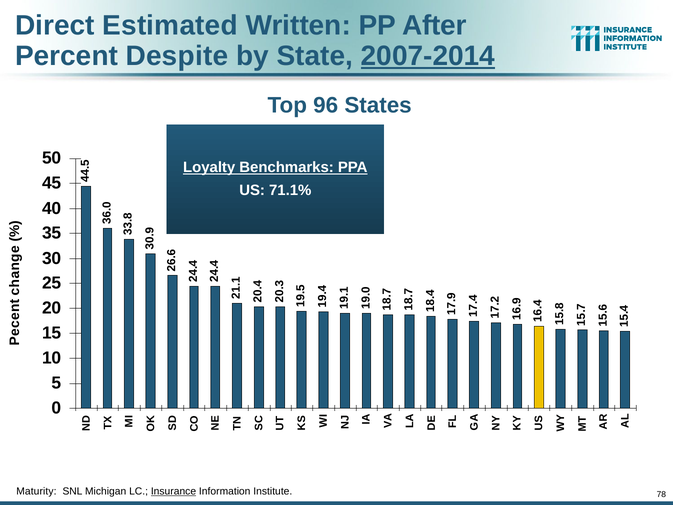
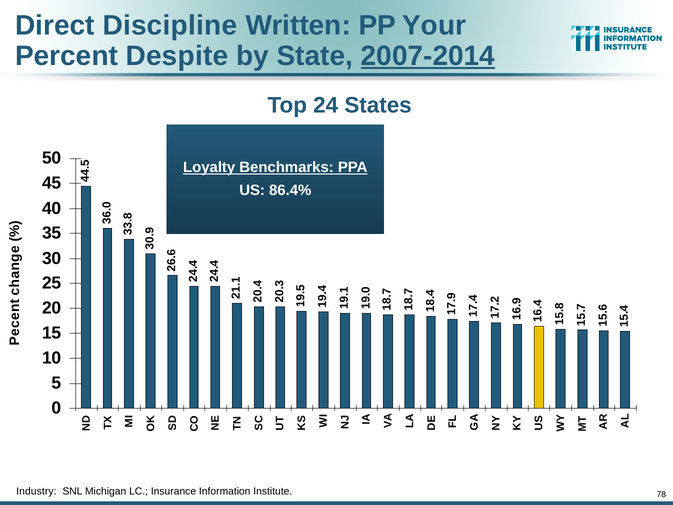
Estimated: Estimated -> Discipline
After: After -> Your
96: 96 -> 24
71.1%: 71.1% -> 86.4%
Maturity: Maturity -> Industry
Insurance underline: present -> none
